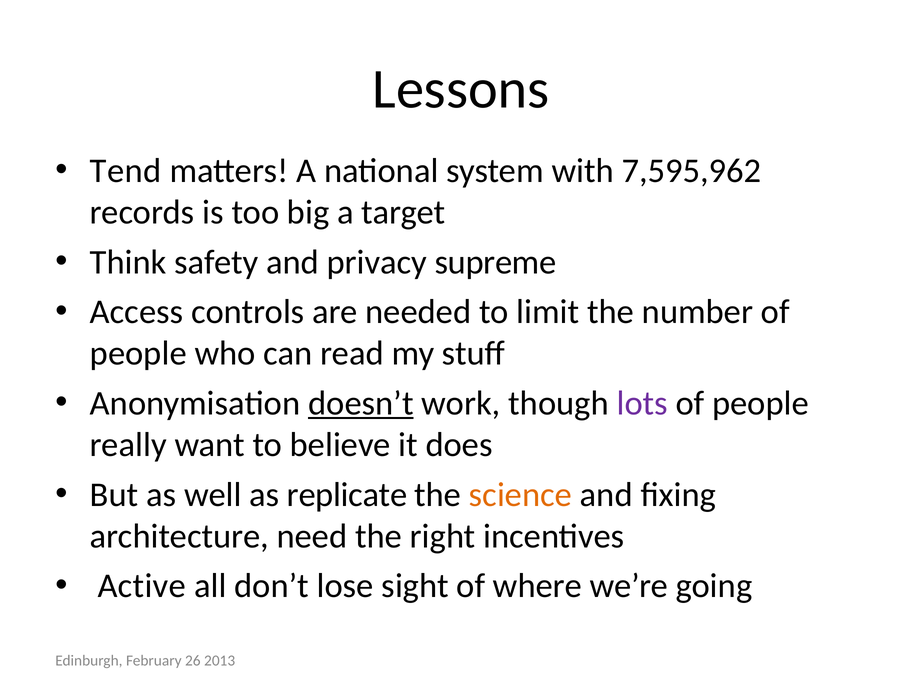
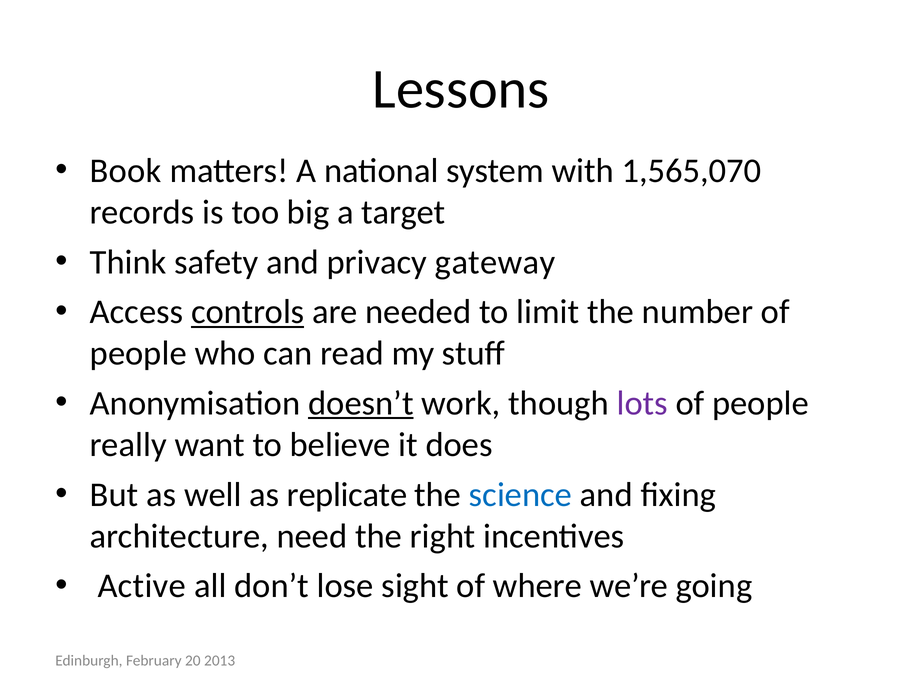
Tend: Tend -> Book
7,595,962: 7,595,962 -> 1,565,070
supreme: supreme -> gateway
controls underline: none -> present
science colour: orange -> blue
26: 26 -> 20
